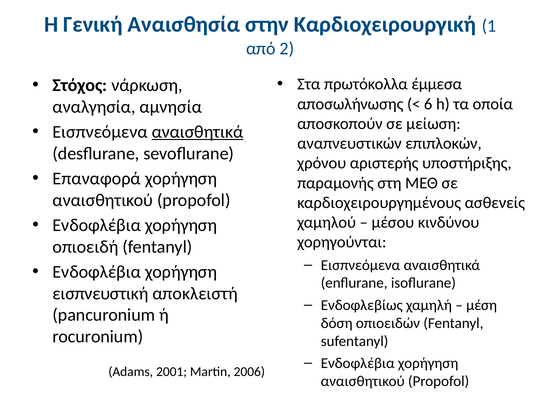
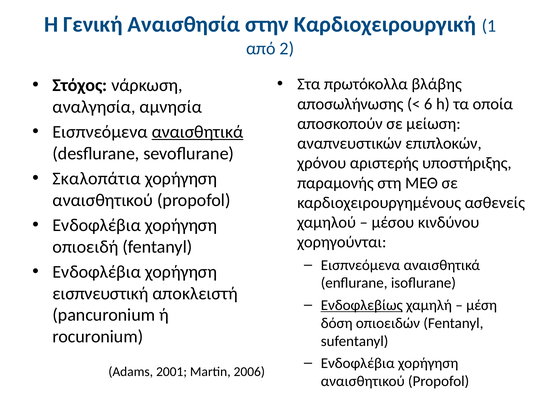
έμμεσα: έμμεσα -> βλάβης
Επαναφορά: Επαναφορά -> Σκαλοπάτια
Ενδοφλεβίως underline: none -> present
